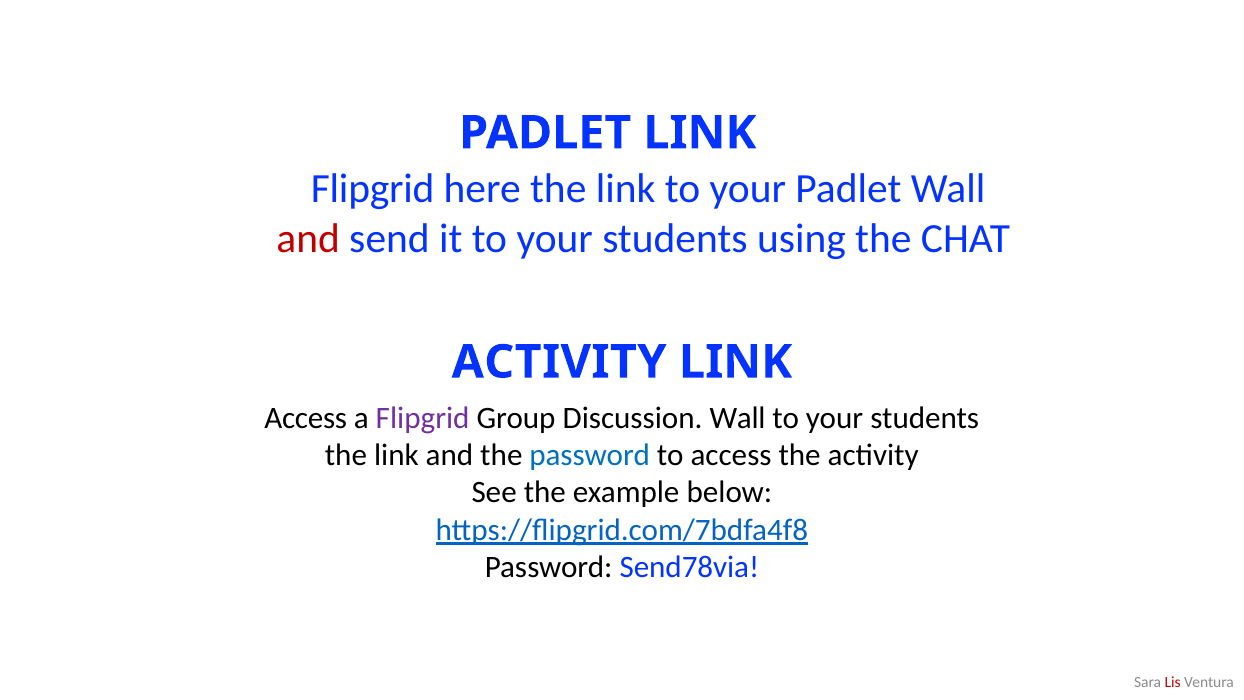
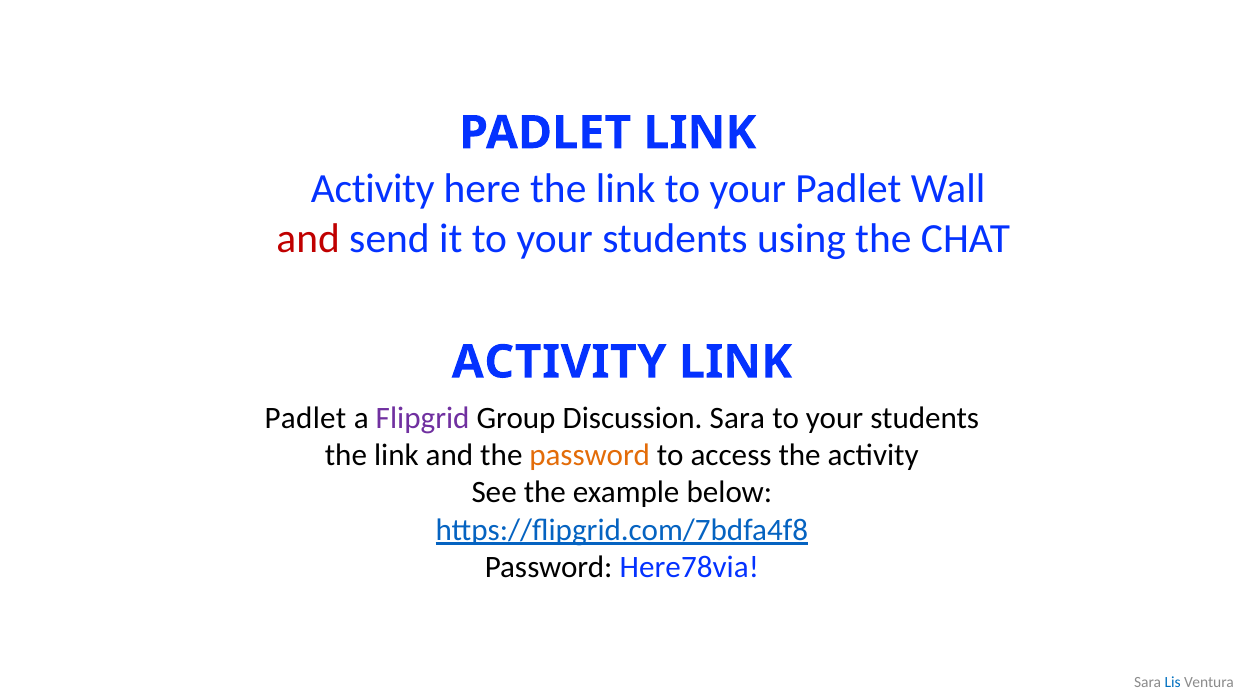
Flipgrid at (373, 189): Flipgrid -> Activity
Access at (306, 418): Access -> Padlet
Discussion Wall: Wall -> Sara
password at (590, 455) colour: blue -> orange
Send78via: Send78via -> Here78via
Lis colour: red -> blue
